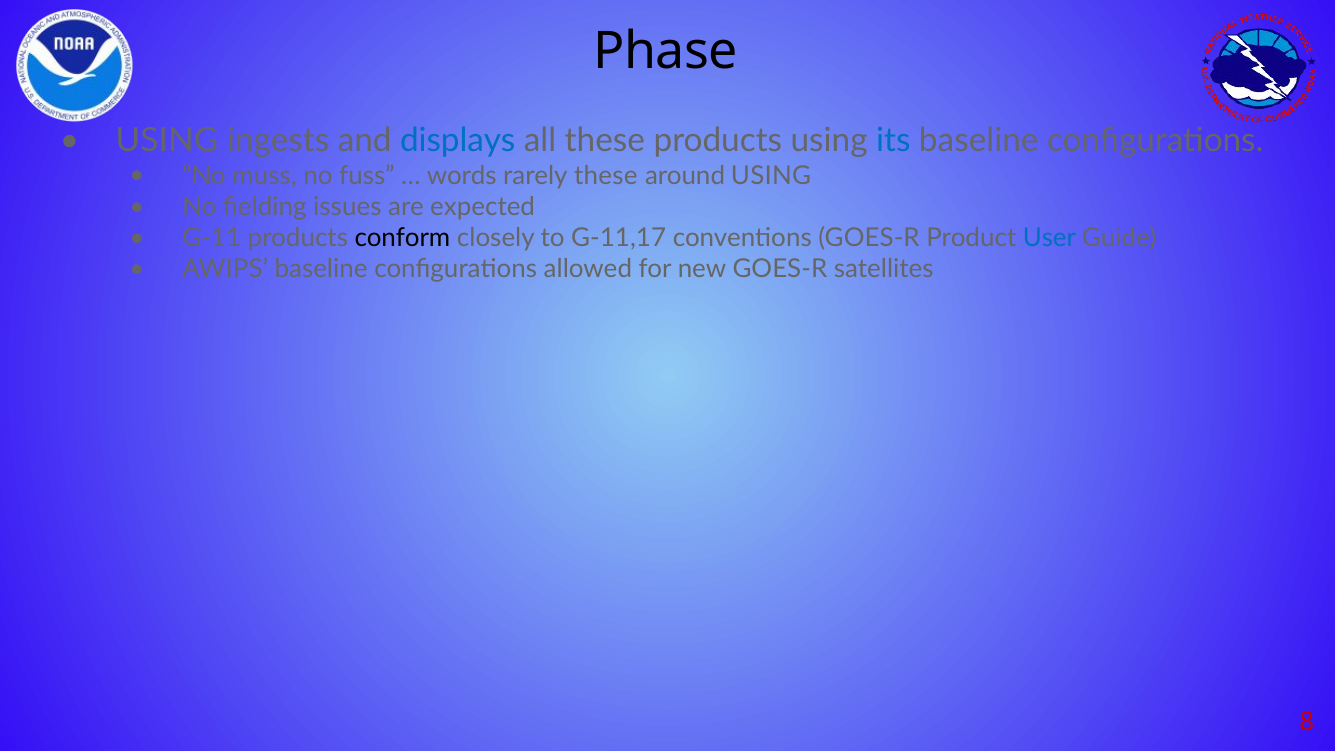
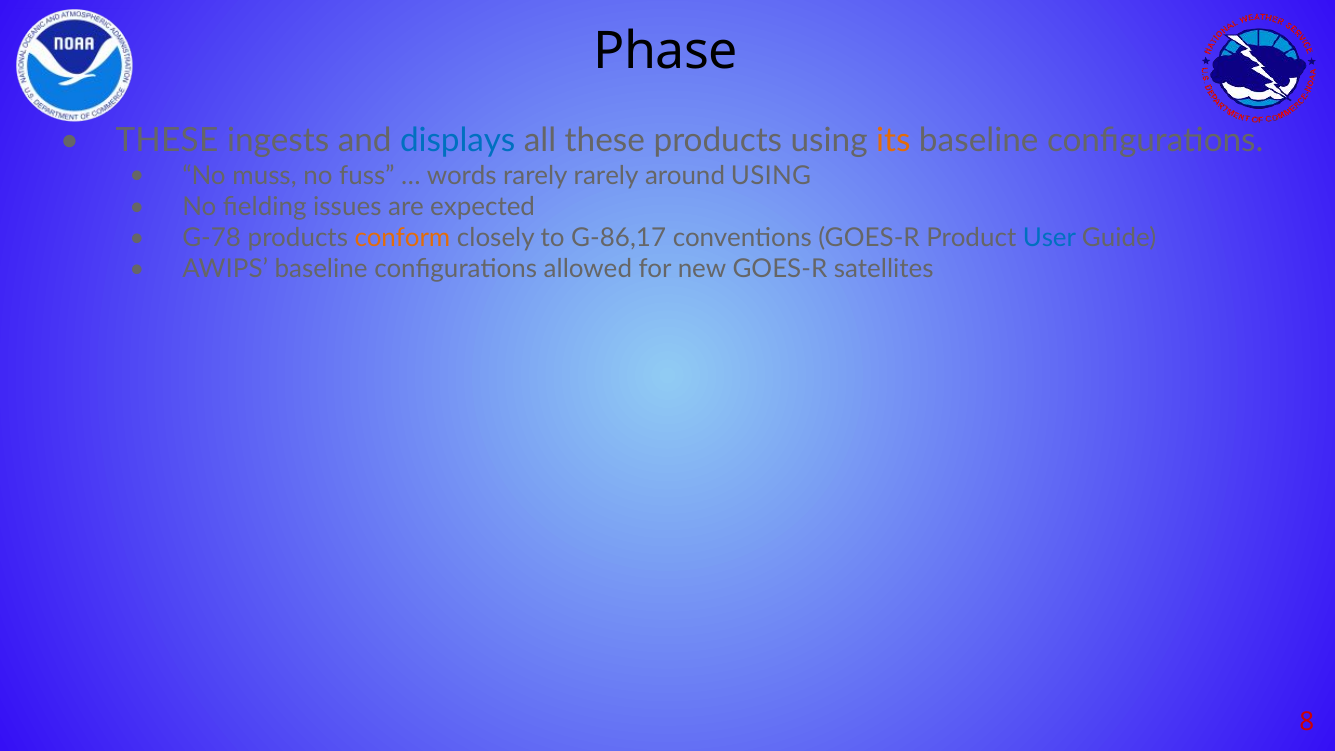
USING at (167, 141): USING -> THESE
its colour: blue -> orange
rarely these: these -> rarely
G-11: G-11 -> G-78
conform colour: black -> orange
G-11,17: G-11,17 -> G-86,17
